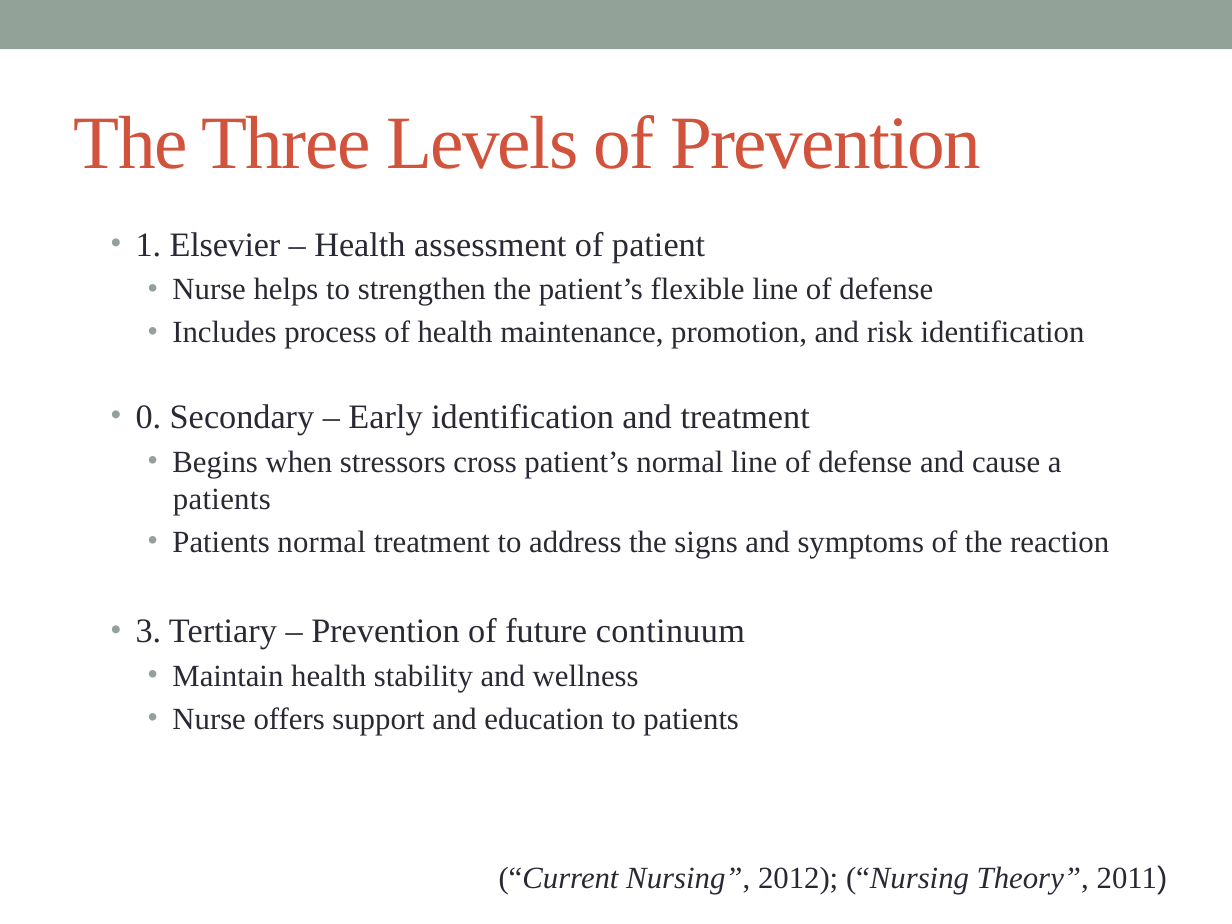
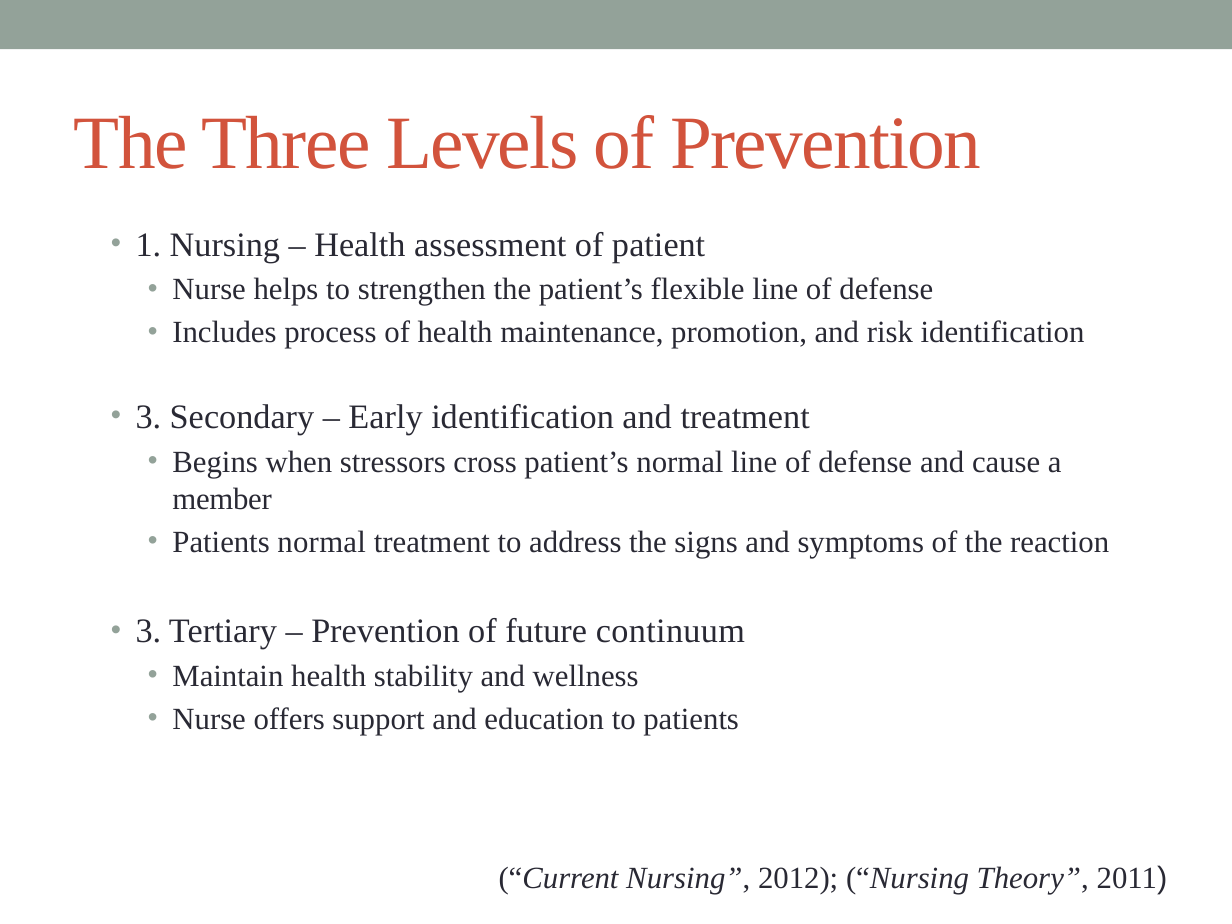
1 Elsevier: Elsevier -> Nursing
0 at (148, 417): 0 -> 3
patients at (222, 499): patients -> member
